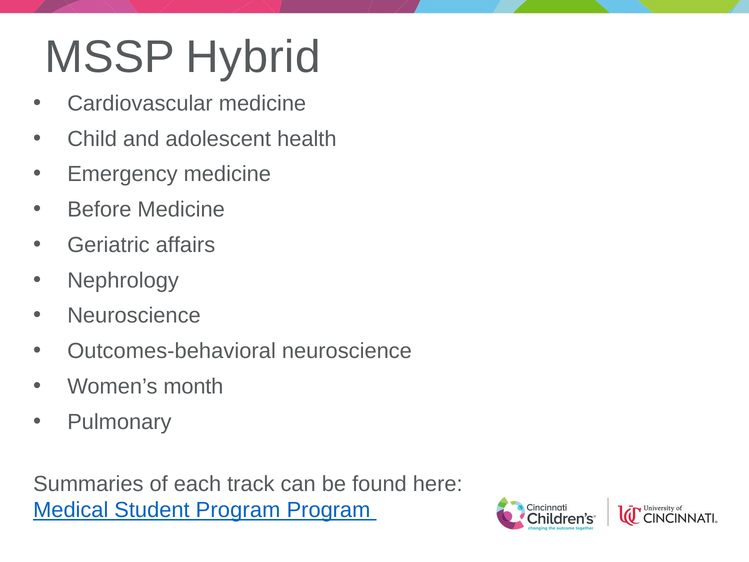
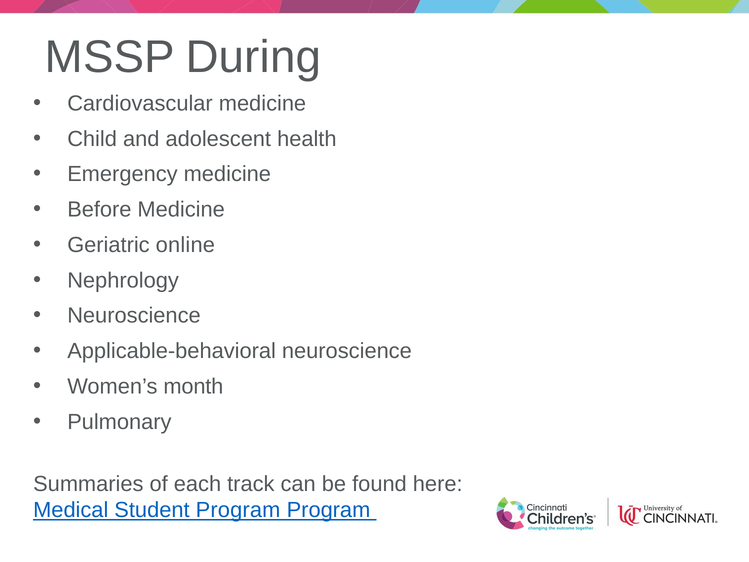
Hybrid: Hybrid -> During
affairs: affairs -> online
Outcomes-behavioral: Outcomes-behavioral -> Applicable-behavioral
